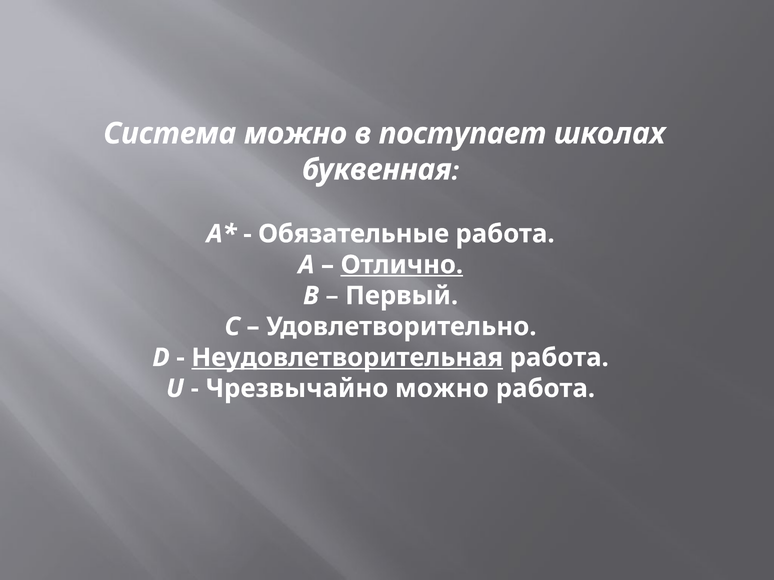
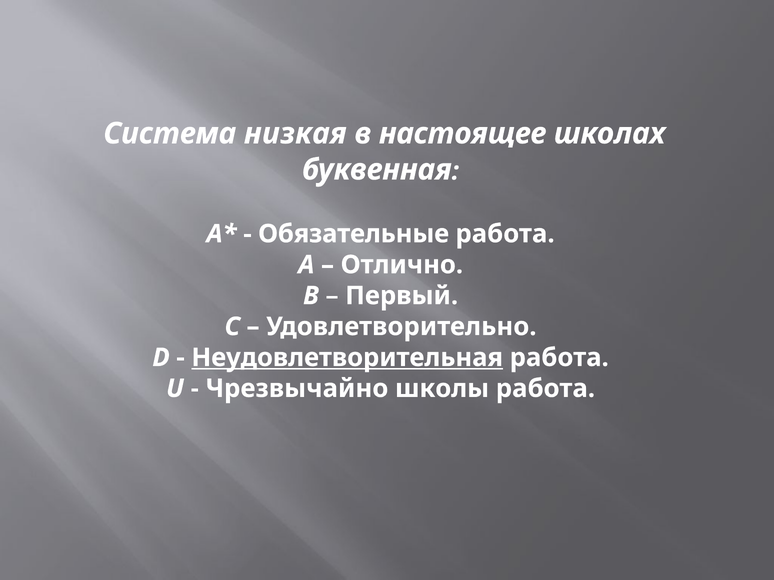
Система можно: можно -> низкая
поступает: поступает -> настоящее
Отлично underline: present -> none
Чрезвычайно можно: можно -> школы
